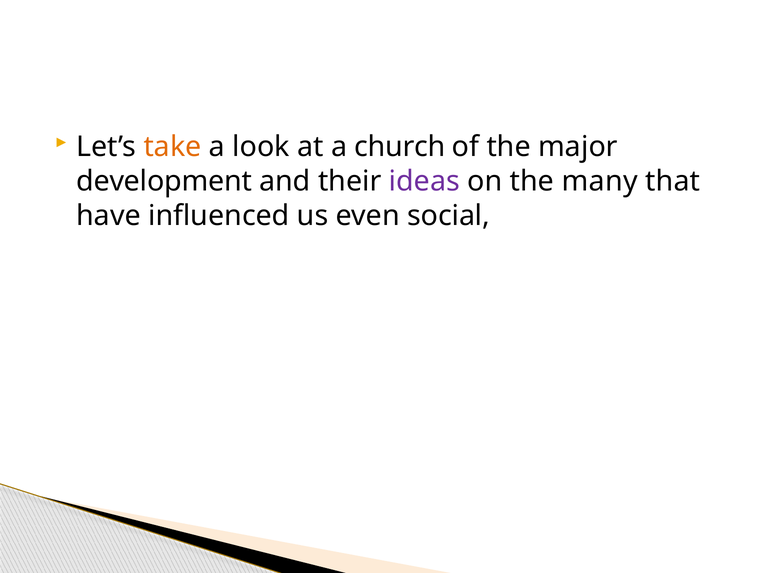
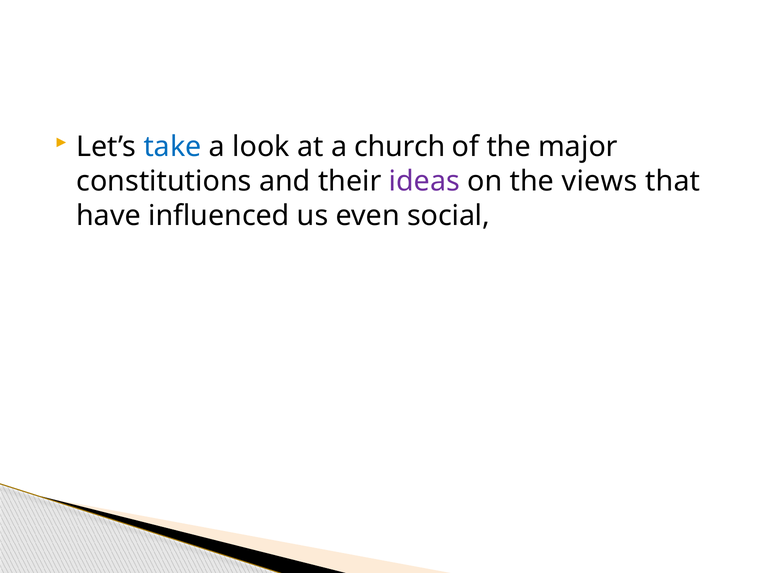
take colour: orange -> blue
development: development -> constitutions
many: many -> views
